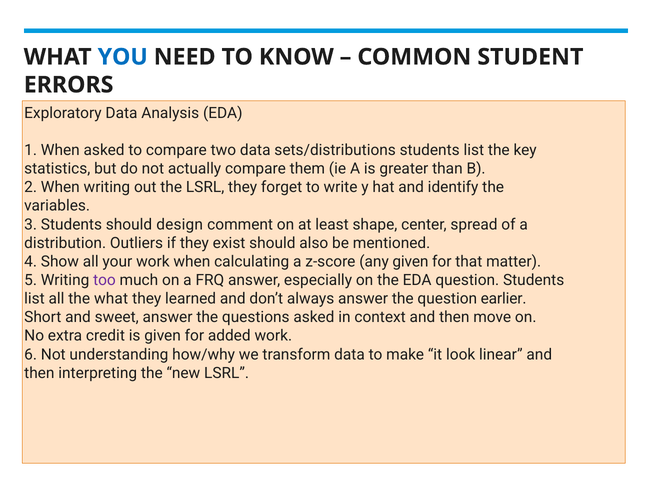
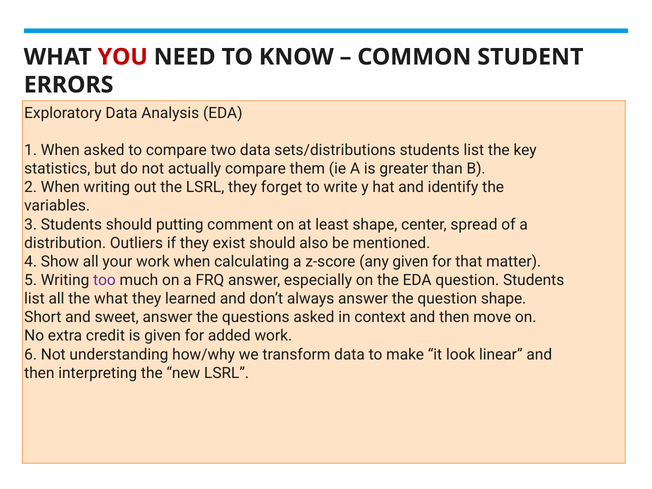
YOU colour: blue -> red
design: design -> putting
question earlier: earlier -> shape
